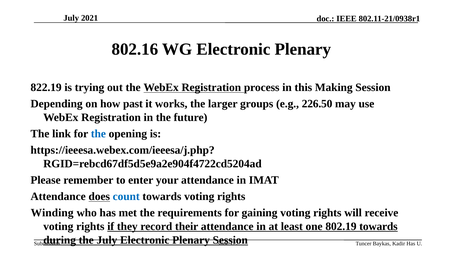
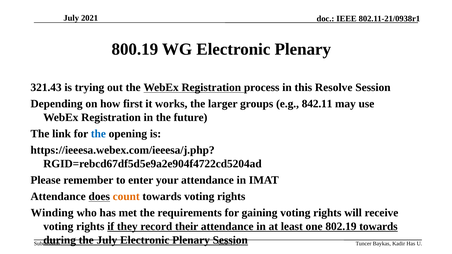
802.16: 802.16 -> 800.19
822.19: 822.19 -> 321.43
Making: Making -> Resolve
past: past -> first
226.50: 226.50 -> 842.11
count colour: blue -> orange
